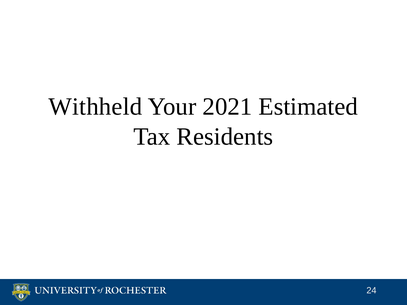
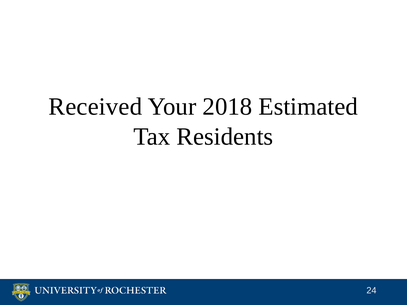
Withheld: Withheld -> Received
2021: 2021 -> 2018
